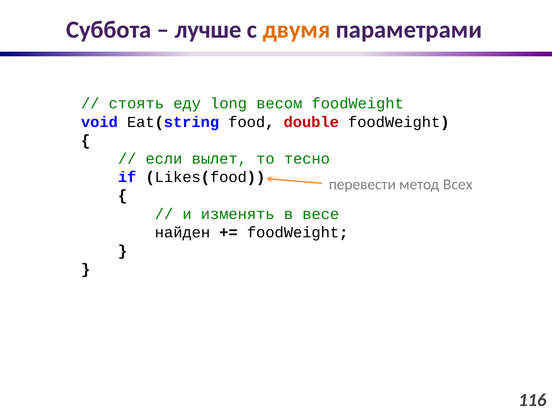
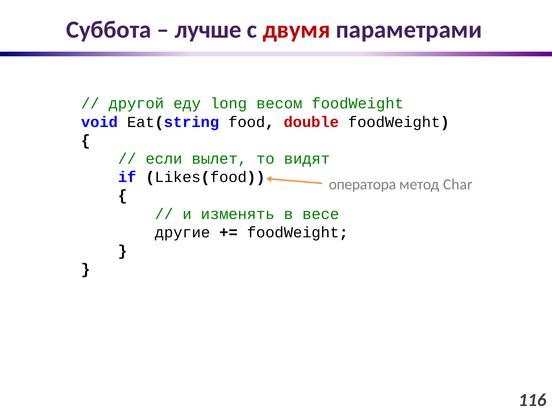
двумя colour: orange -> red
стоять: стоять -> другой
тесно: тесно -> видят
перевести: перевести -> оператора
Всех: Всех -> Char
найден: найден -> другие
